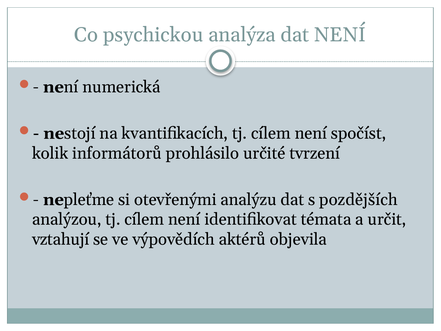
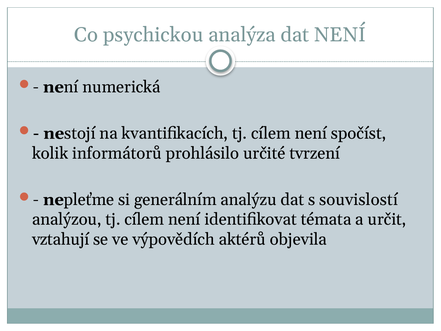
otevřenými: otevřenými -> generálním
pozdějších: pozdějších -> souvislostí
